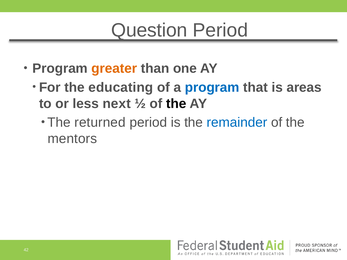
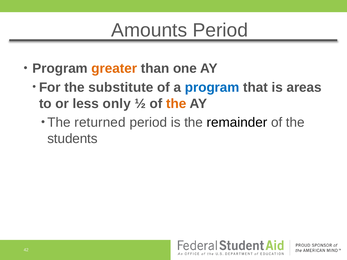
Question: Question -> Amounts
educating: educating -> substitute
next: next -> only
the at (176, 104) colour: black -> orange
remainder colour: blue -> black
mentors: mentors -> students
